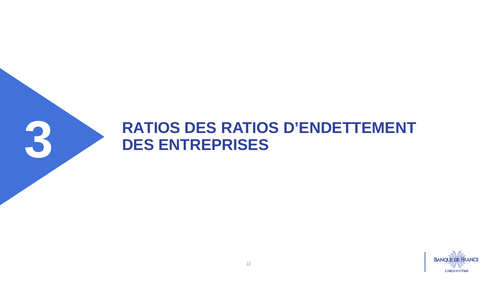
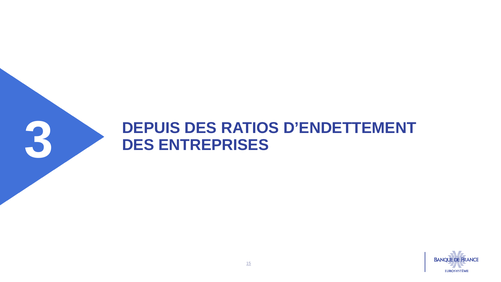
RATIOS at (151, 128): RATIOS -> DEPUIS
